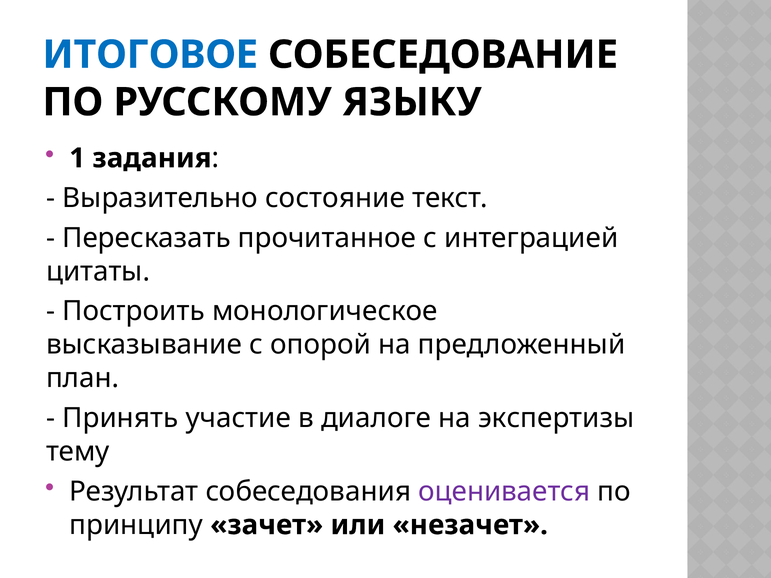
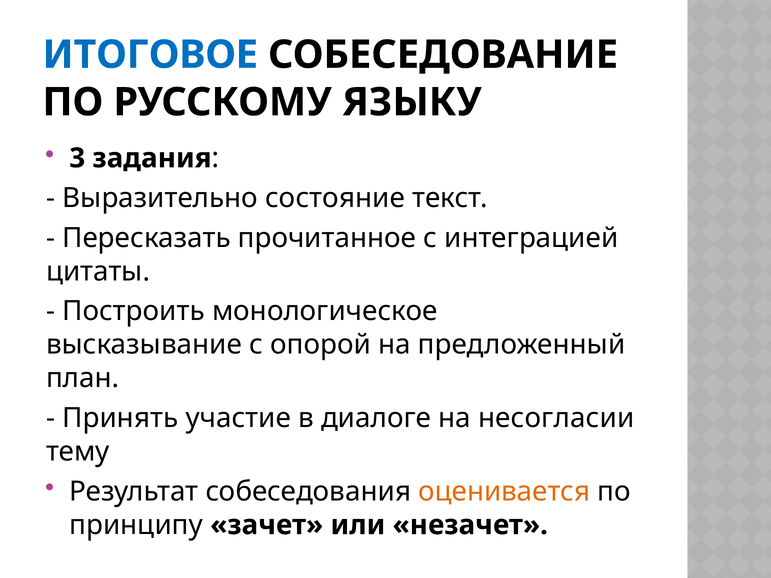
1: 1 -> 3
экспертизы: экспертизы -> несогласии
оценивается colour: purple -> orange
